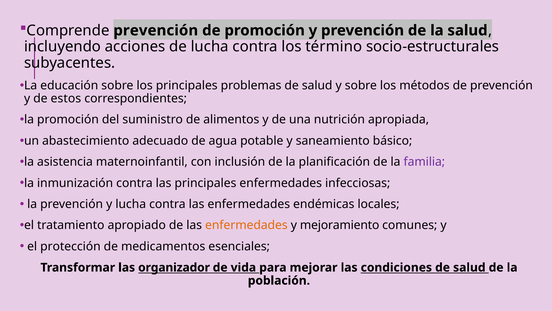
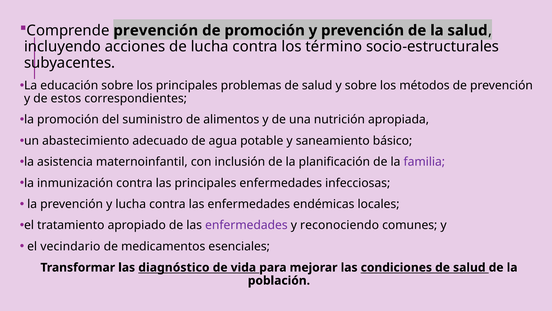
enfermedades at (246, 225) colour: orange -> purple
mejoramiento: mejoramiento -> reconociendo
protección: protección -> vecindario
organizador: organizador -> diagnóstico
